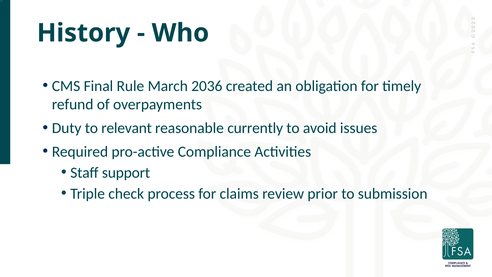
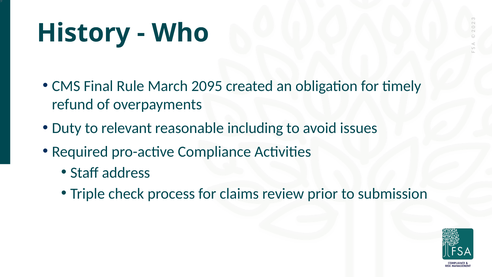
2036: 2036 -> 2095
currently: currently -> including
support: support -> address
